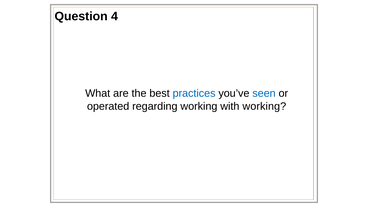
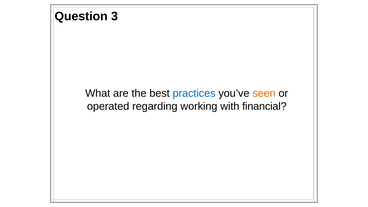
4: 4 -> 3
seen colour: blue -> orange
with working: working -> financial
